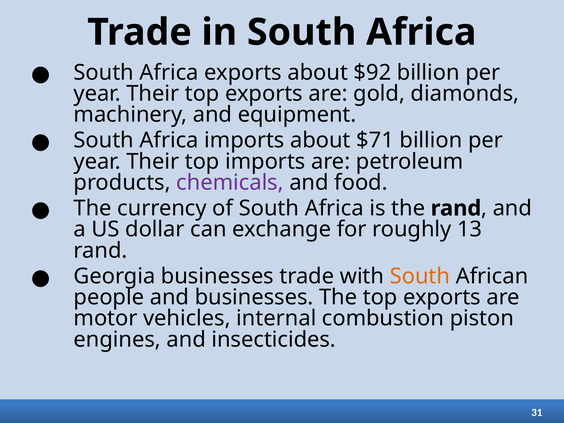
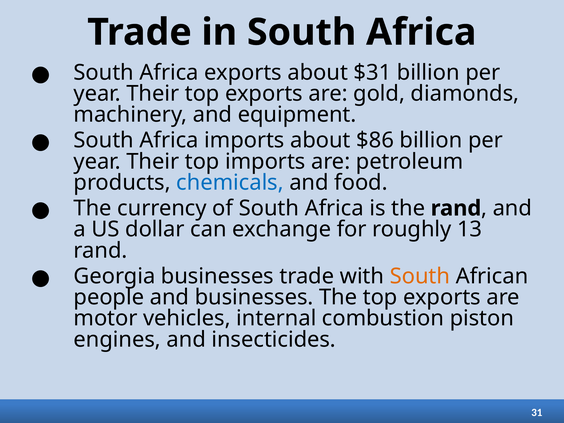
$92: $92 -> $31
$71: $71 -> $86
chemicals colour: purple -> blue
